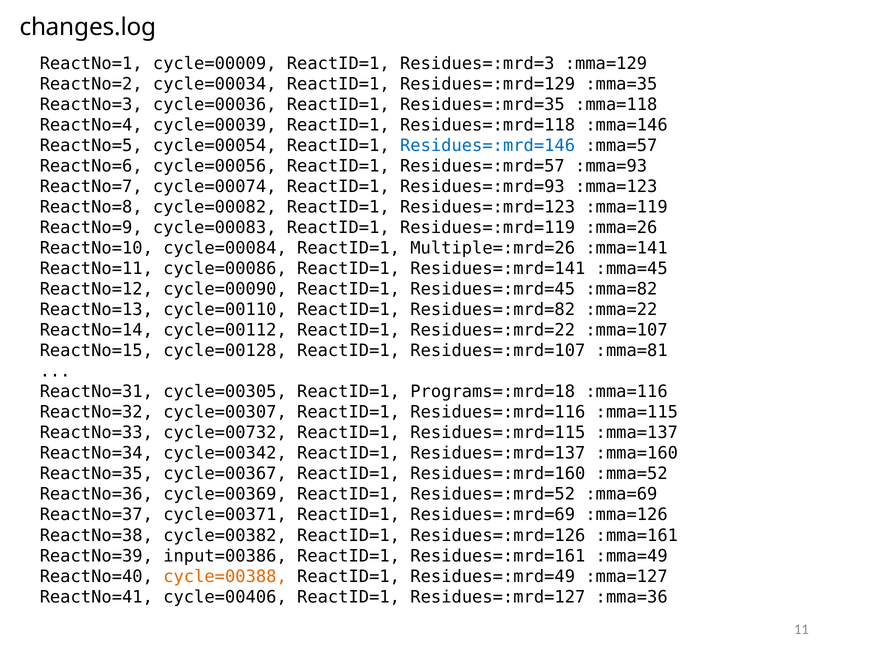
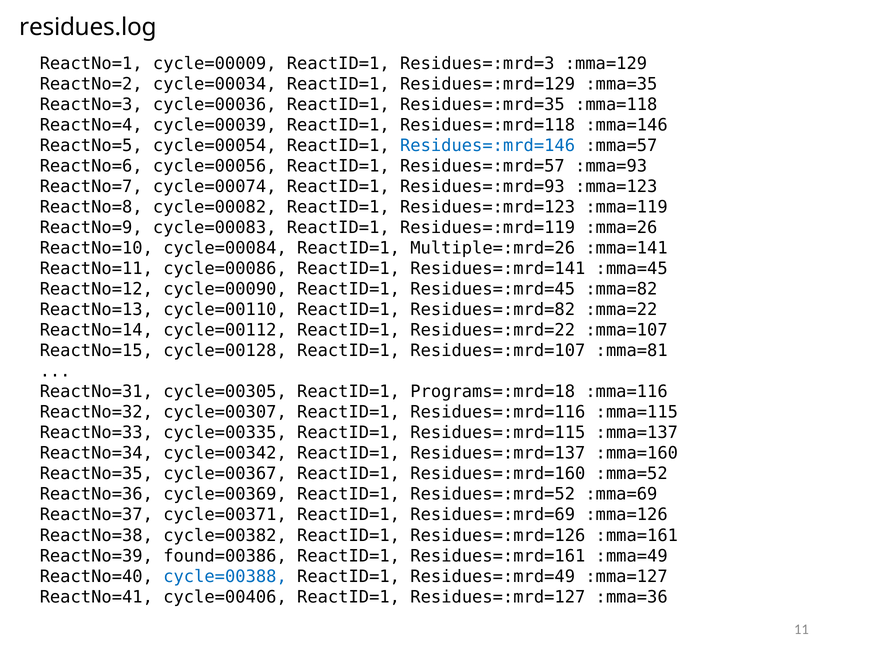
changes.log: changes.log -> residues.log
cycle=00732: cycle=00732 -> cycle=00335
input=00386: input=00386 -> found=00386
cycle=00388 colour: orange -> blue
